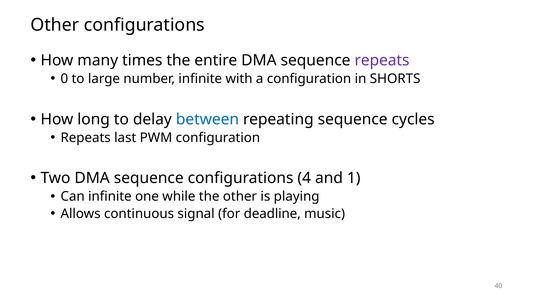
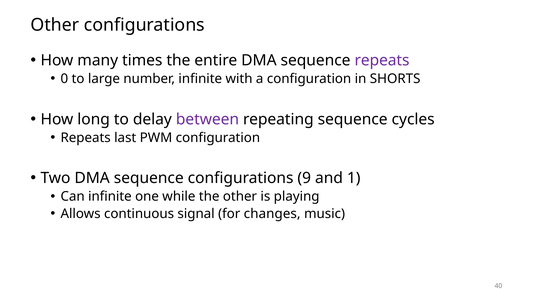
between colour: blue -> purple
4: 4 -> 9
deadline: deadline -> changes
